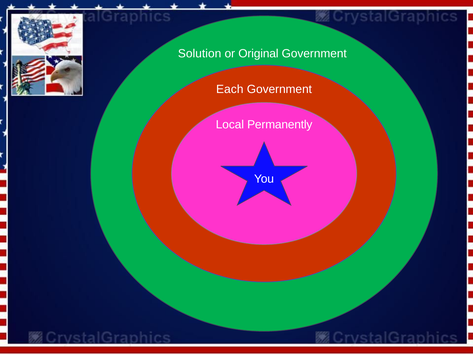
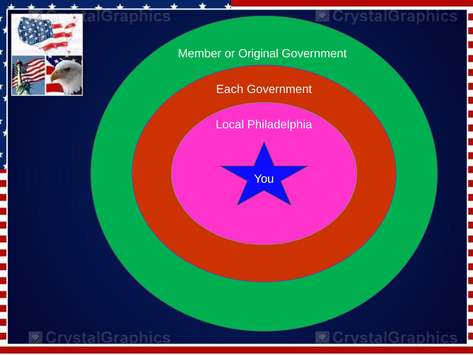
Solution: Solution -> Member
Permanently: Permanently -> Philadelphia
